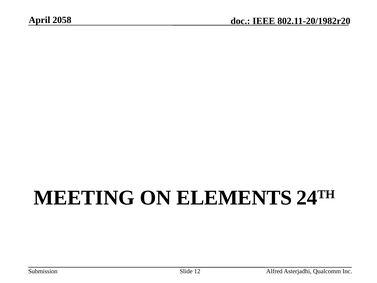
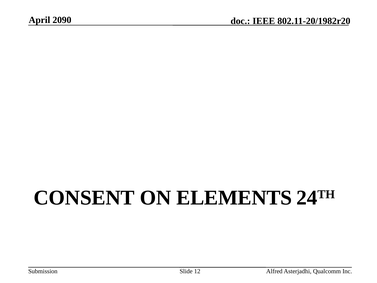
2058: 2058 -> 2090
MEETING: MEETING -> CONSENT
